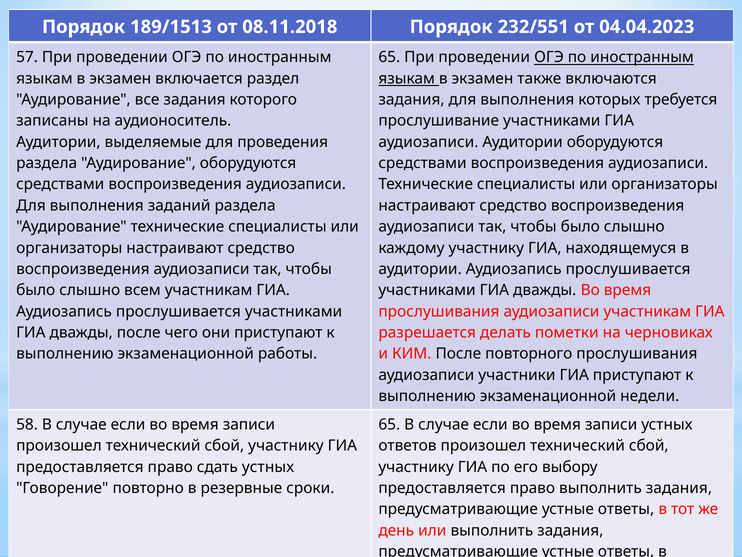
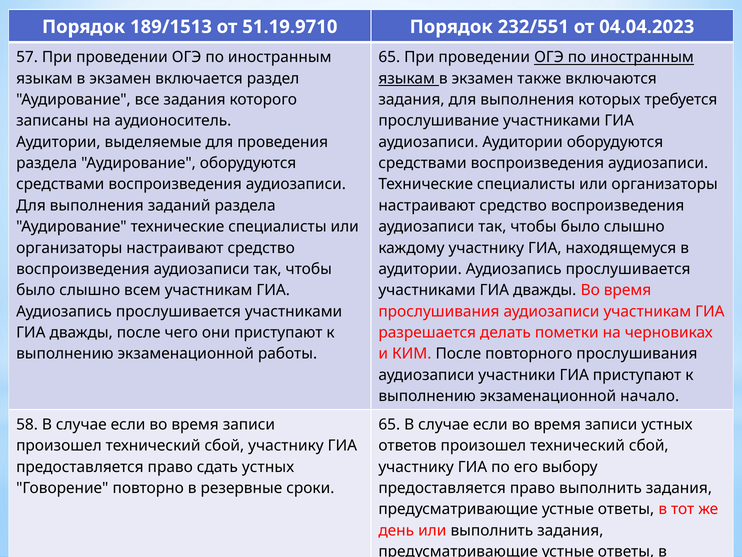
08.11.2018: 08.11.2018 -> 51.19.9710
недели: недели -> начало
